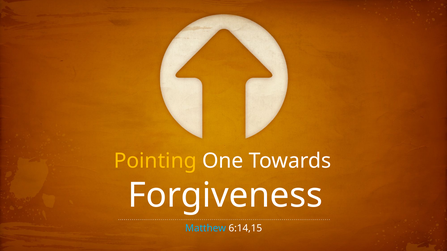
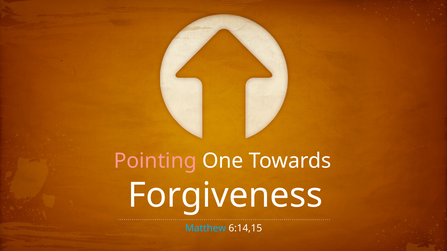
Pointing colour: yellow -> pink
